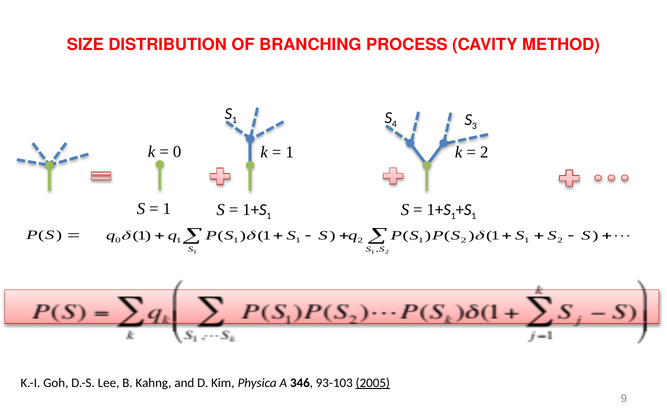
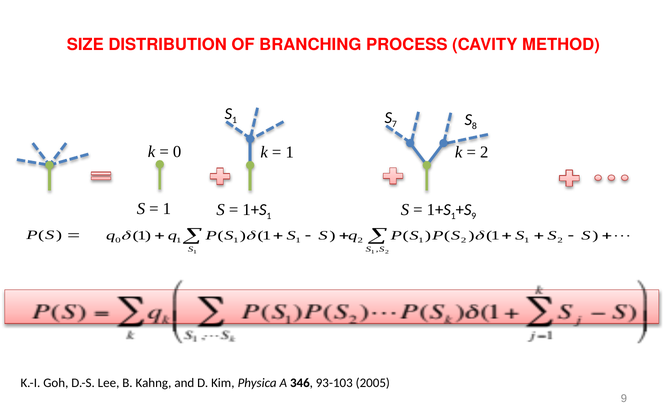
4: 4 -> 7
3: 3 -> 8
1 at (474, 216): 1 -> 9
2005 underline: present -> none
